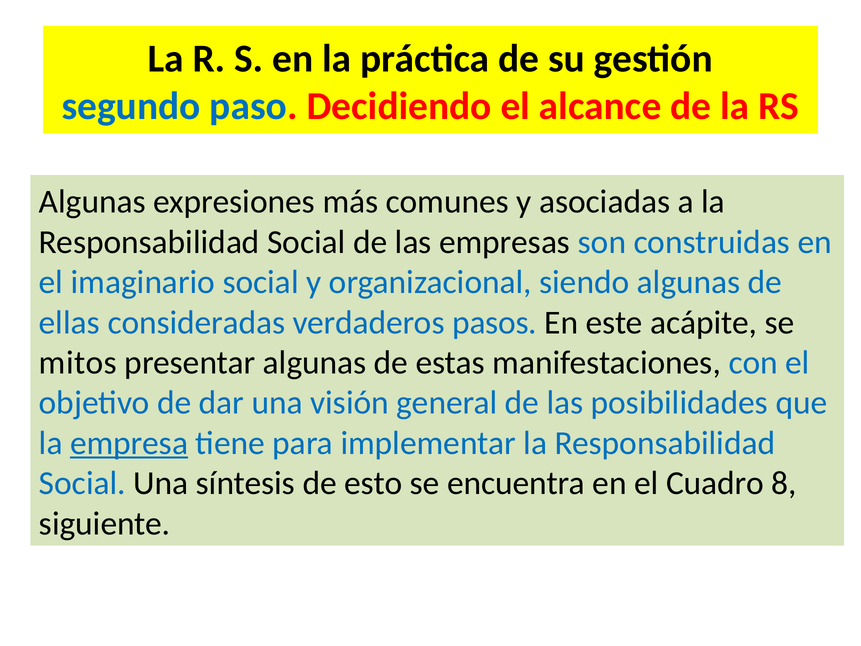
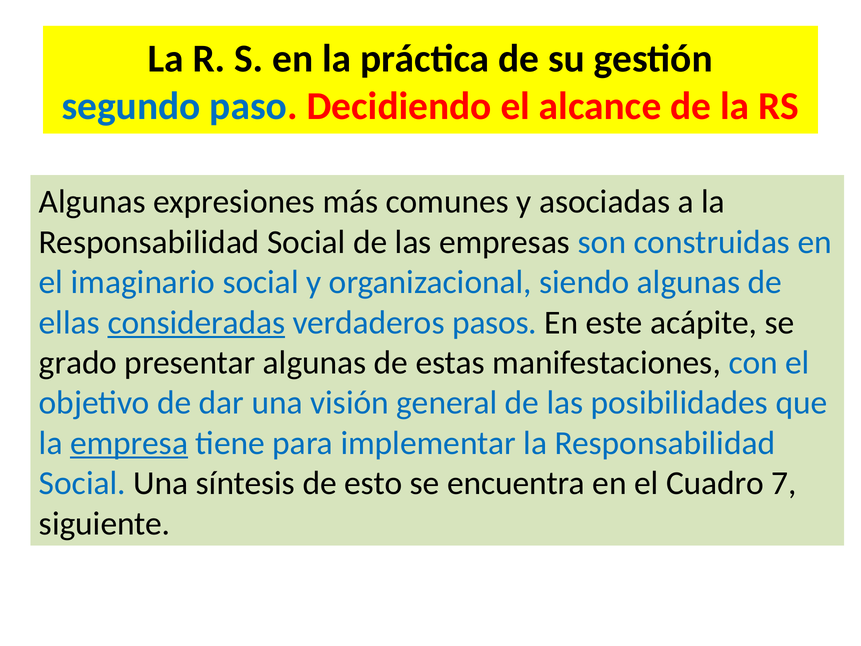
consideradas underline: none -> present
mitos: mitos -> grado
8: 8 -> 7
